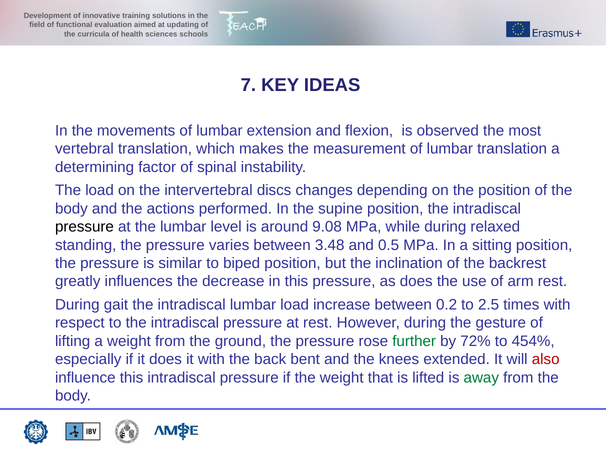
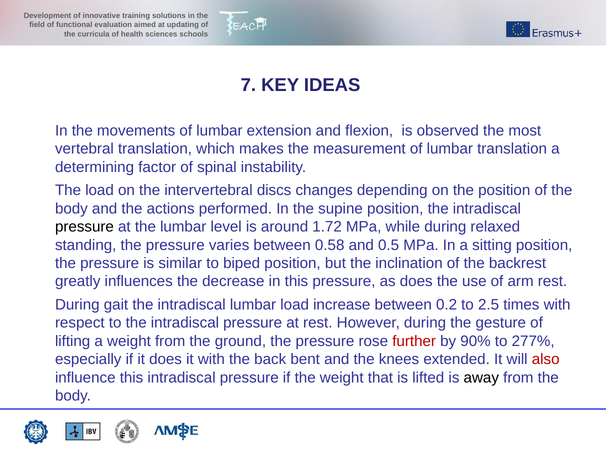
9.08: 9.08 -> 1.72
3.48: 3.48 -> 0.58
further colour: green -> red
72%: 72% -> 90%
454%: 454% -> 277%
away colour: green -> black
